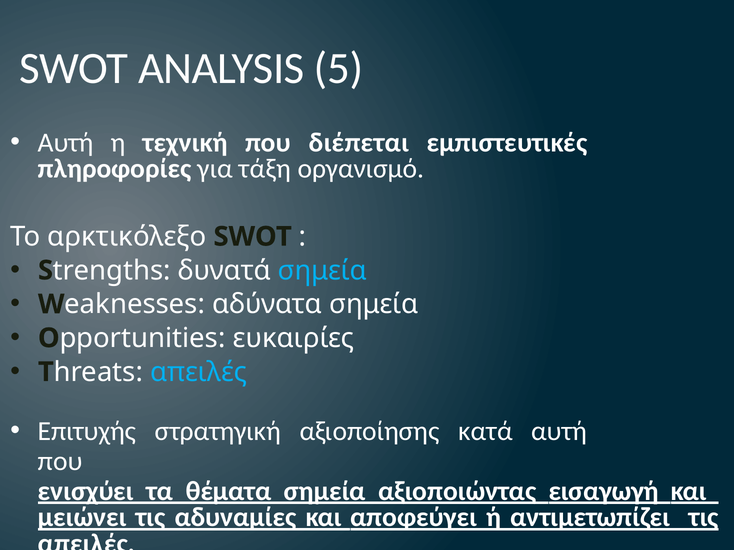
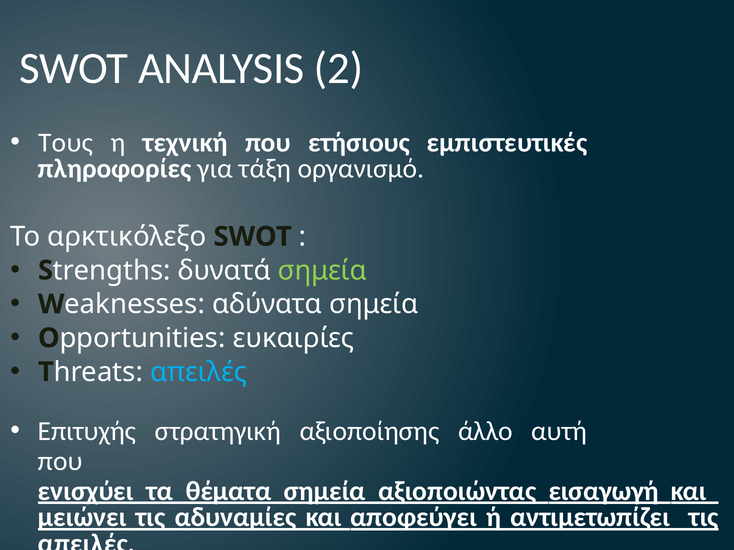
5: 5 -> 2
Αυτή at (66, 143): Αυτή -> Τους
διέπεται: διέπεται -> ετήσιους
σημεία at (322, 271) colour: light blue -> light green
κατά: κατά -> άλλο
